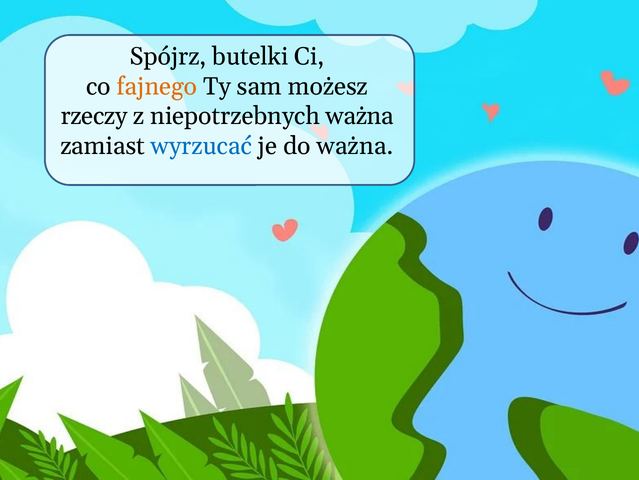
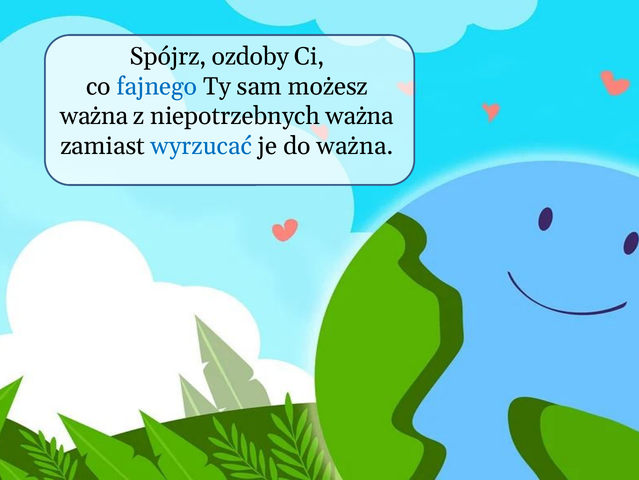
butelki: butelki -> ozdoby
fajnego colour: orange -> blue
rzeczy at (94, 116): rzeczy -> ważna
